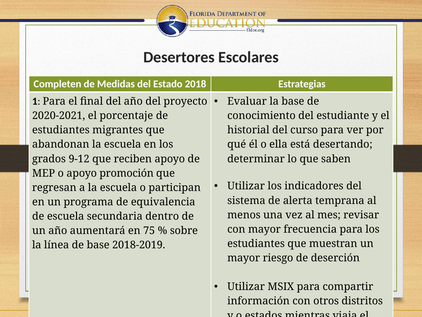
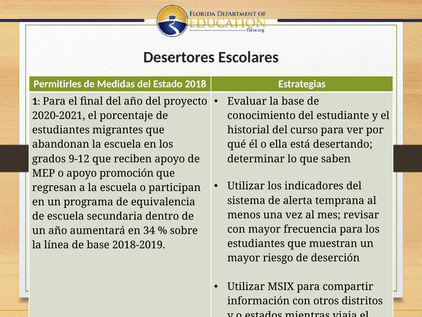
Completen: Completen -> Permitirles
75: 75 -> 34
